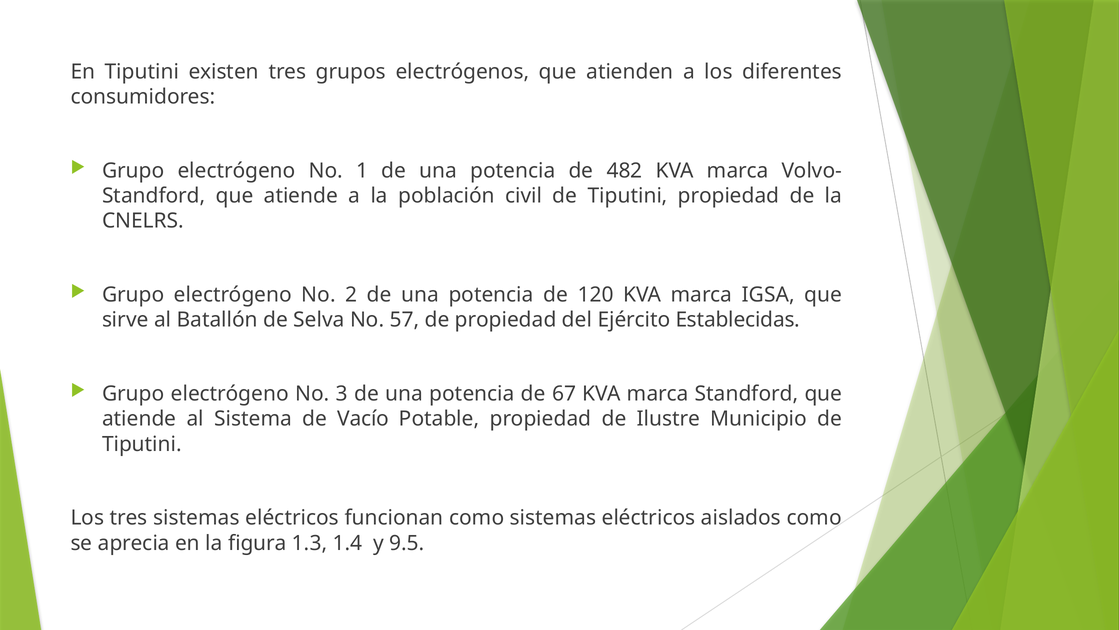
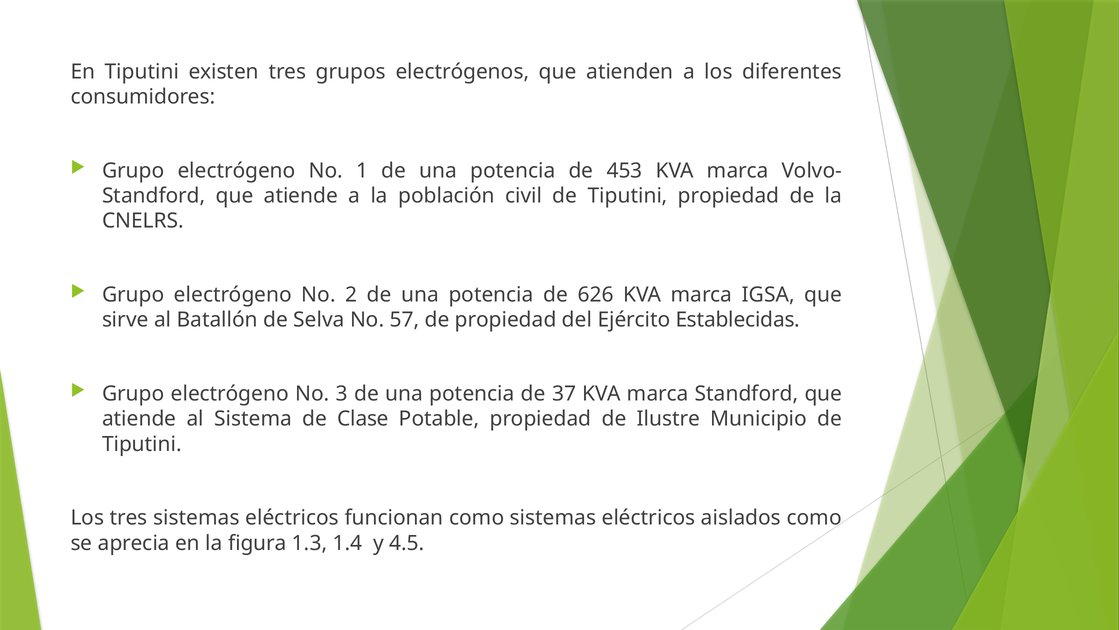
482: 482 -> 453
120: 120 -> 626
67: 67 -> 37
Vacío: Vacío -> Clase
9.5: 9.5 -> 4.5
